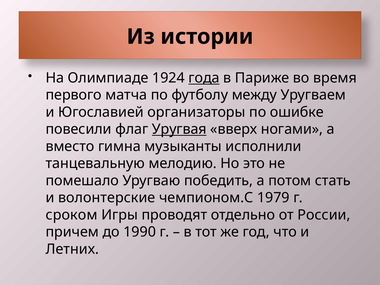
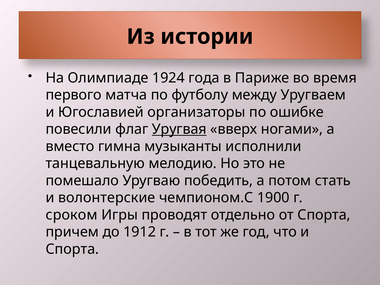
года underline: present -> none
1979: 1979 -> 1900
от России: России -> Спорта
1990: 1990 -> 1912
Летних at (72, 249): Летних -> Спорта
